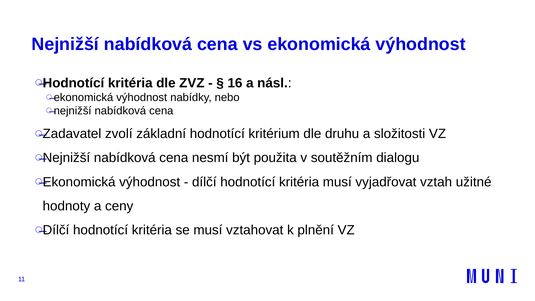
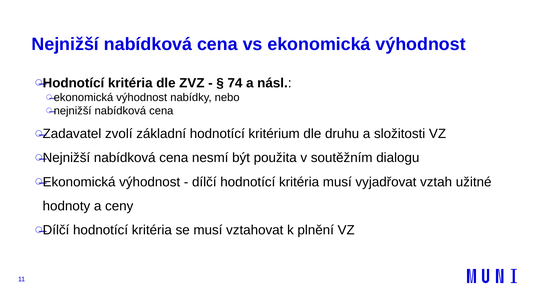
16: 16 -> 74
